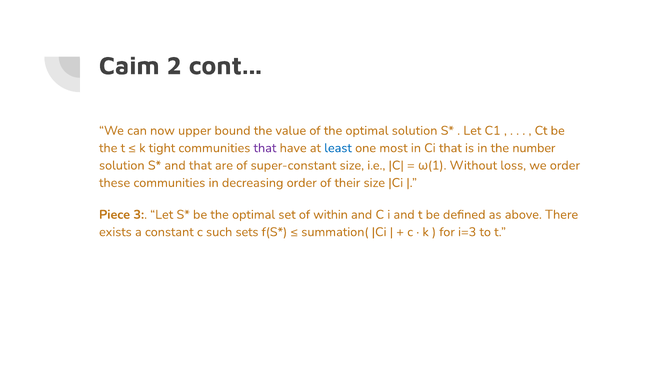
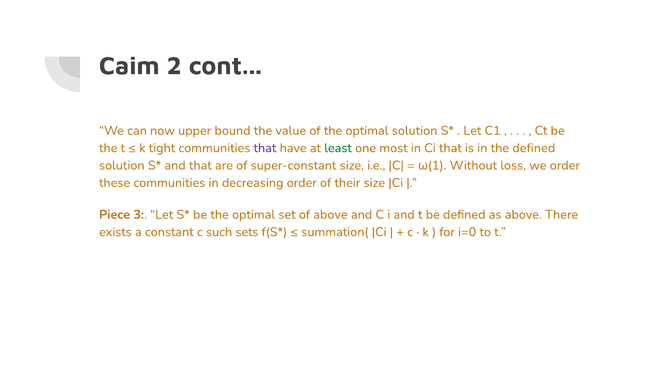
least colour: blue -> green
the number: number -> defined
of within: within -> above
i=3: i=3 -> i=0
